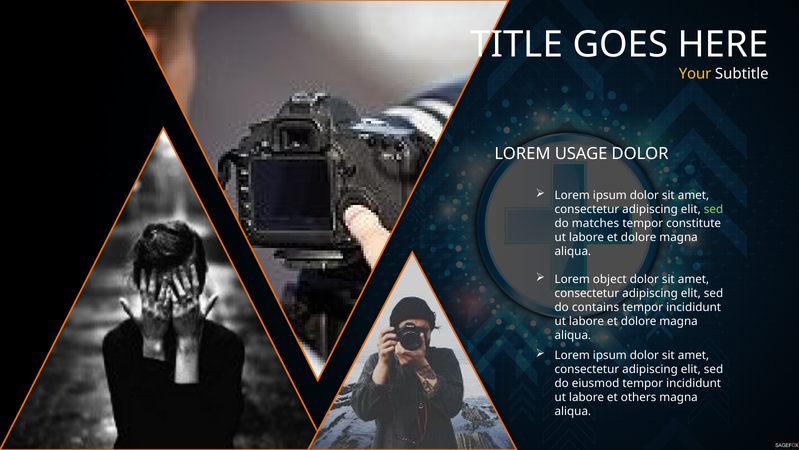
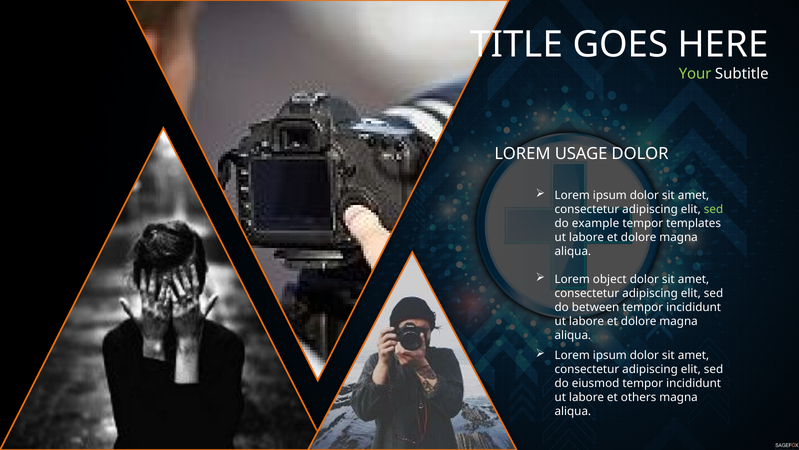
Your colour: yellow -> light green
matches: matches -> example
constitute: constitute -> templates
contains: contains -> between
